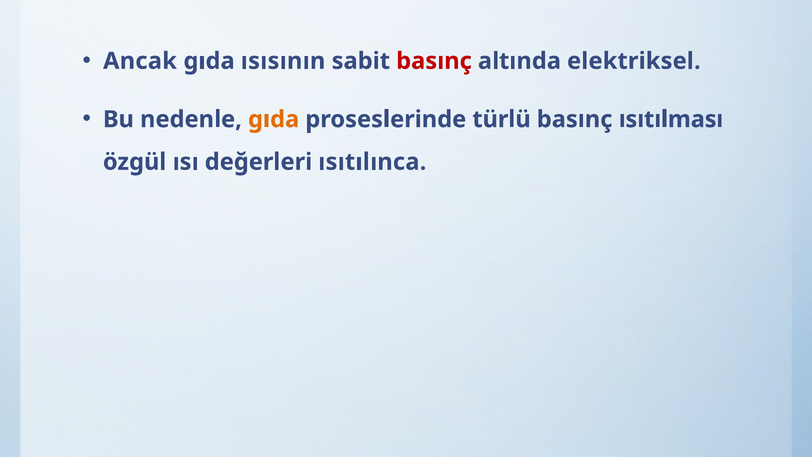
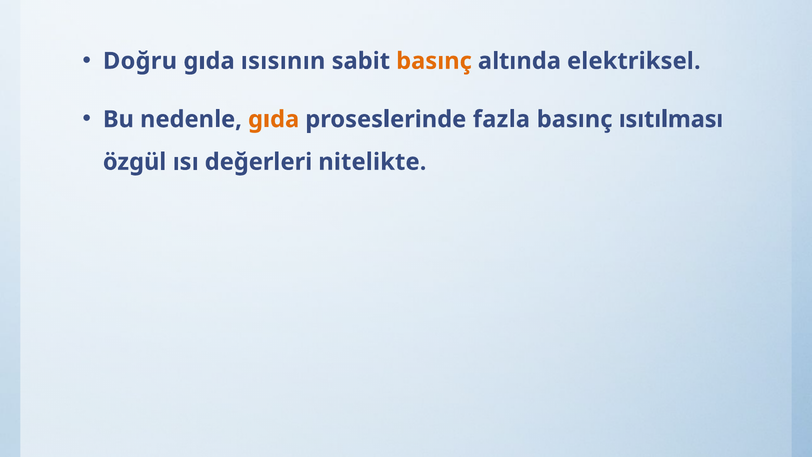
Ancak: Ancak -> Doğru
basınç at (434, 61) colour: red -> orange
türlü: türlü -> fazla
ısıtılınca: ısıtılınca -> nitelikte
